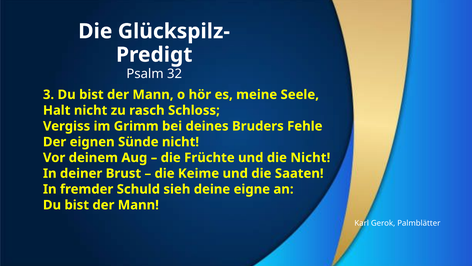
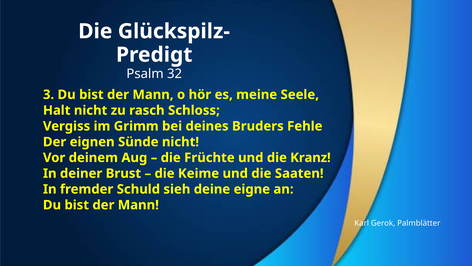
die Nicht: Nicht -> Kranz
